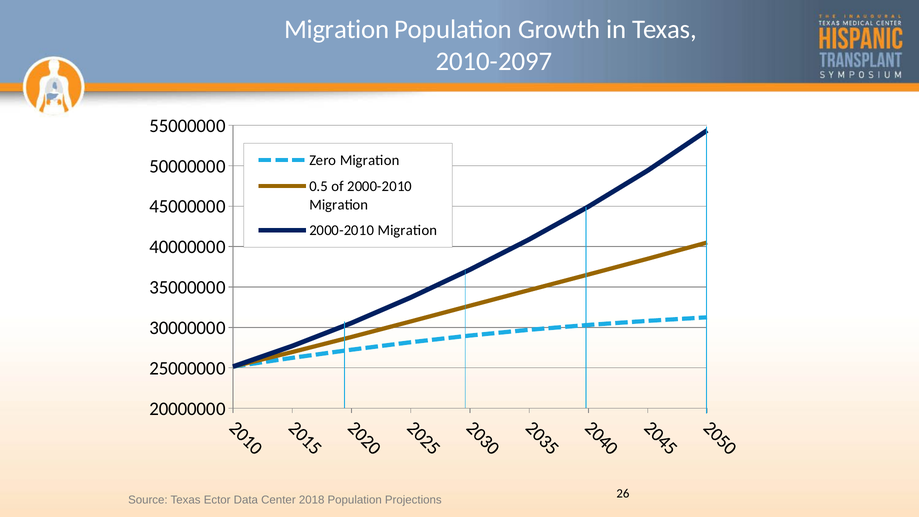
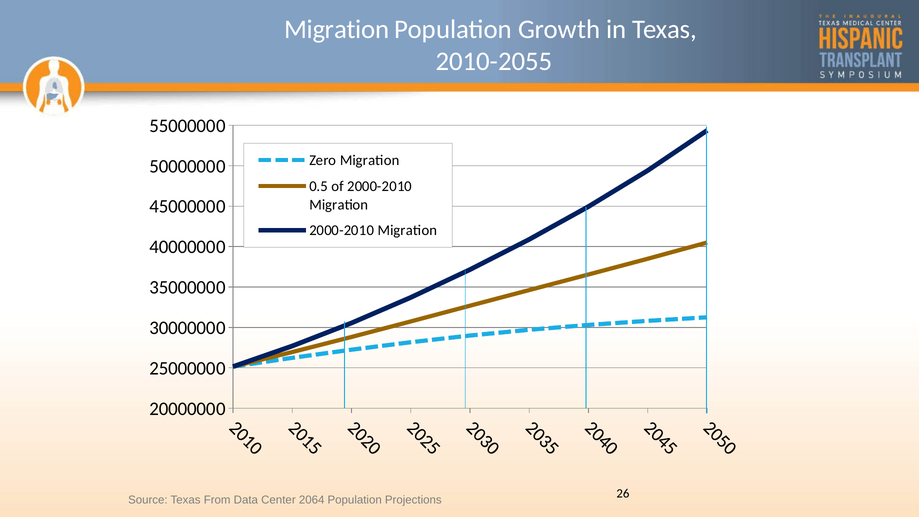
2010-2097: 2010-2097 -> 2010-2055
Ector: Ector -> From
2018: 2018 -> 2064
